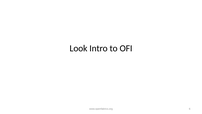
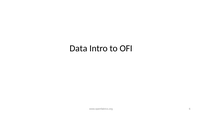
Look: Look -> Data
